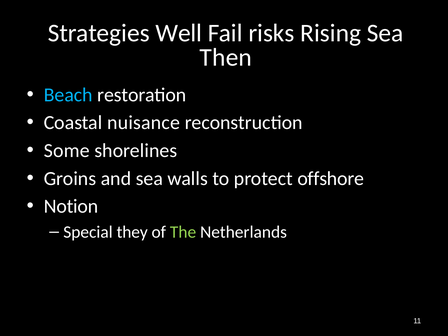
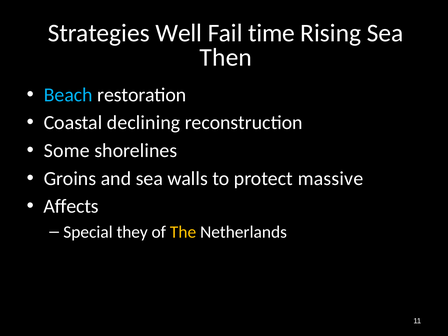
risks: risks -> time
nuisance: nuisance -> declining
offshore: offshore -> massive
Notion: Notion -> Affects
The colour: light green -> yellow
